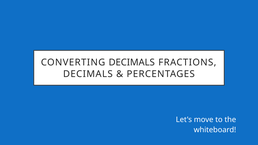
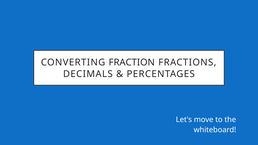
CONVERTING DECIMALS: DECIMALS -> FRACTION
